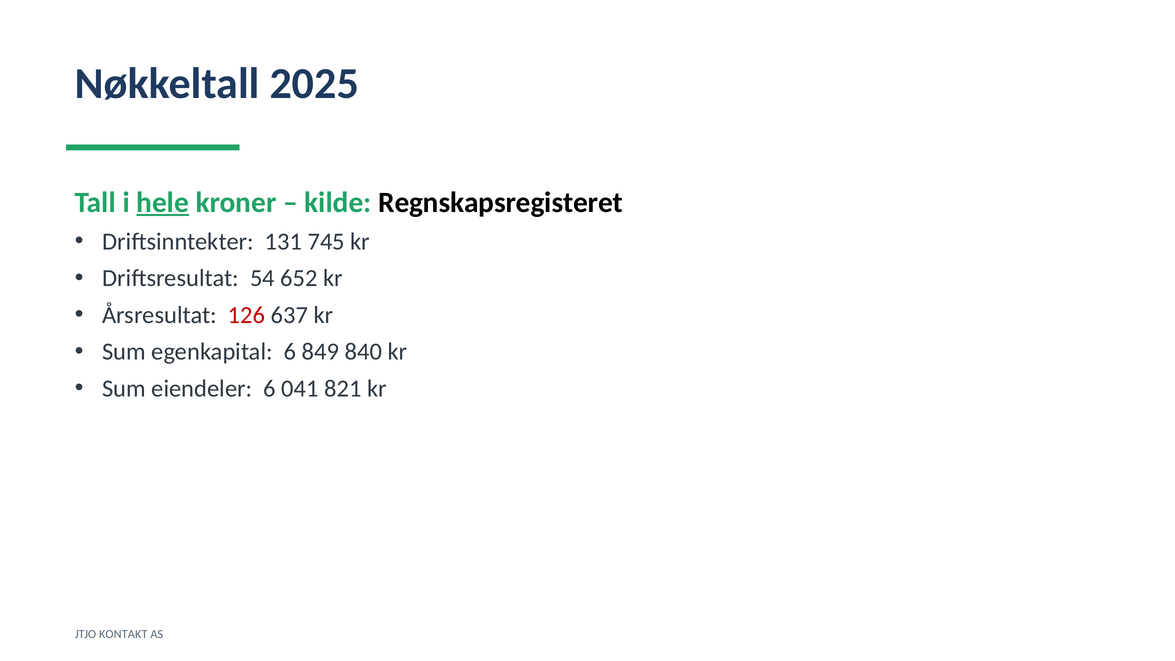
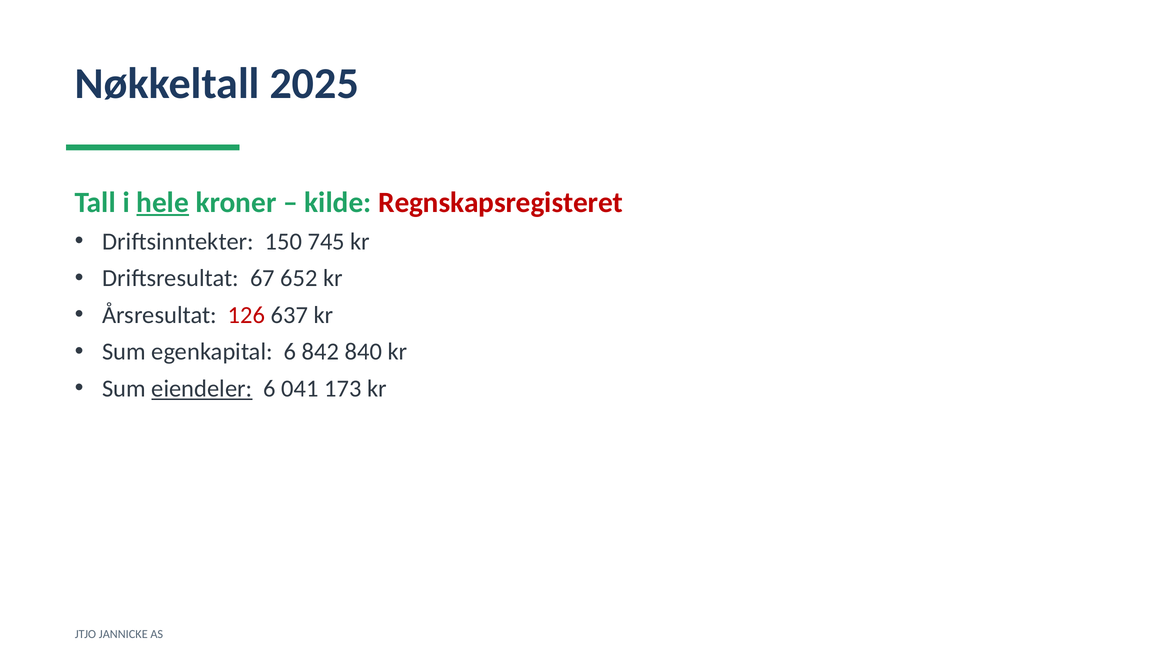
Regnskapsregisteret colour: black -> red
131: 131 -> 150
54: 54 -> 67
849: 849 -> 842
eiendeler underline: none -> present
821: 821 -> 173
KONTAKT: KONTAKT -> JANNICKE
